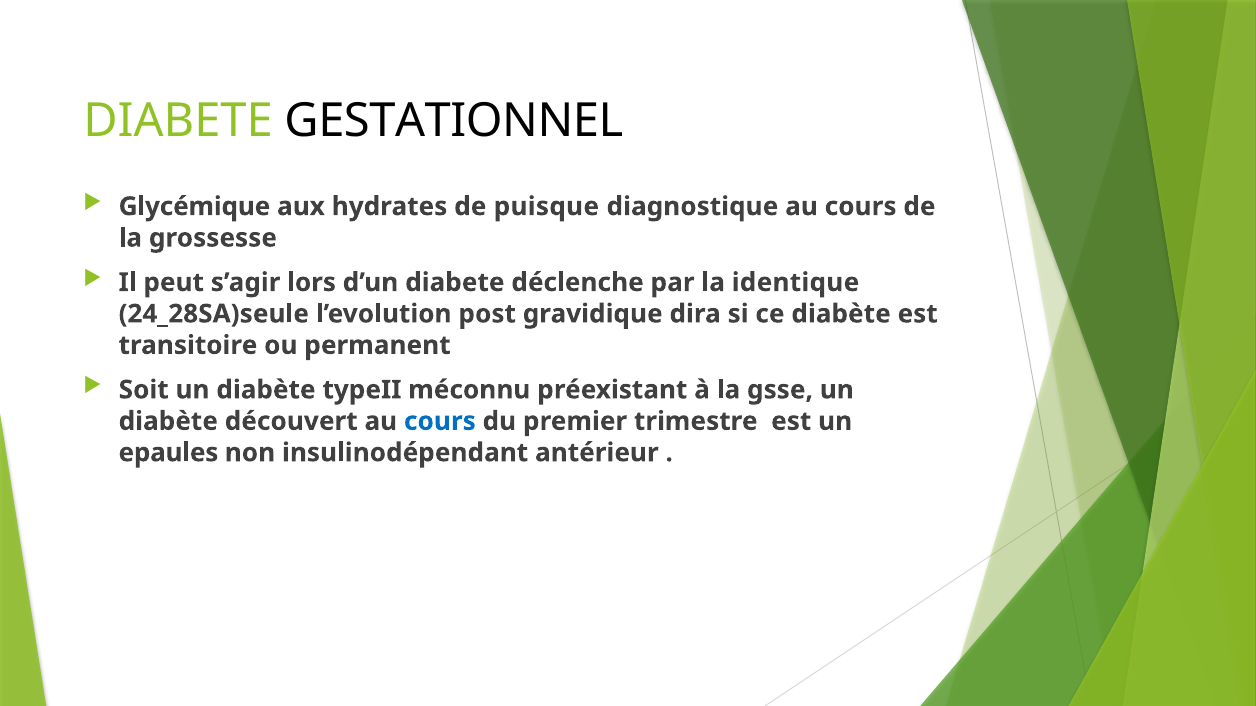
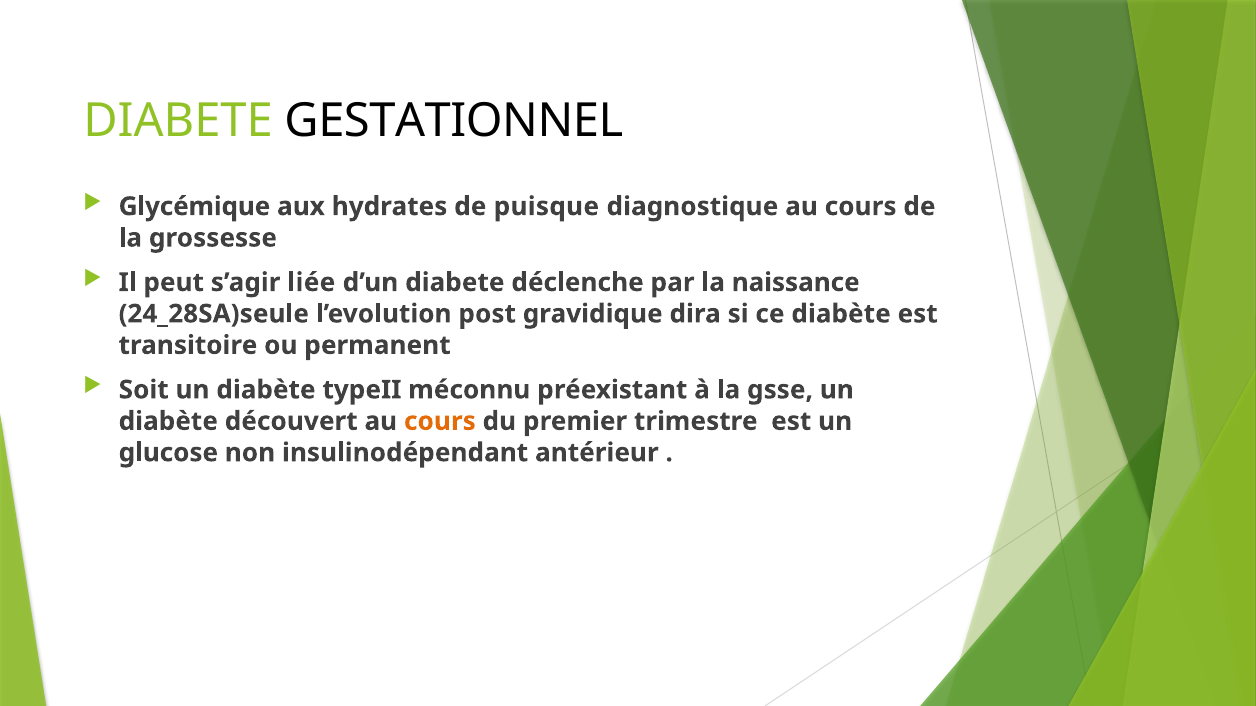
lors: lors -> liée
identique: identique -> naissance
cours at (440, 422) colour: blue -> orange
epaules: epaules -> glucose
